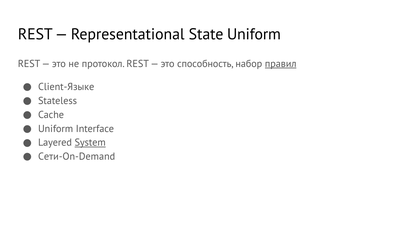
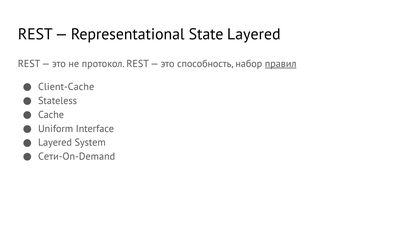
State Uniform: Uniform -> Layered
Client-Языке: Client-Языке -> Client-Cache
System underline: present -> none
